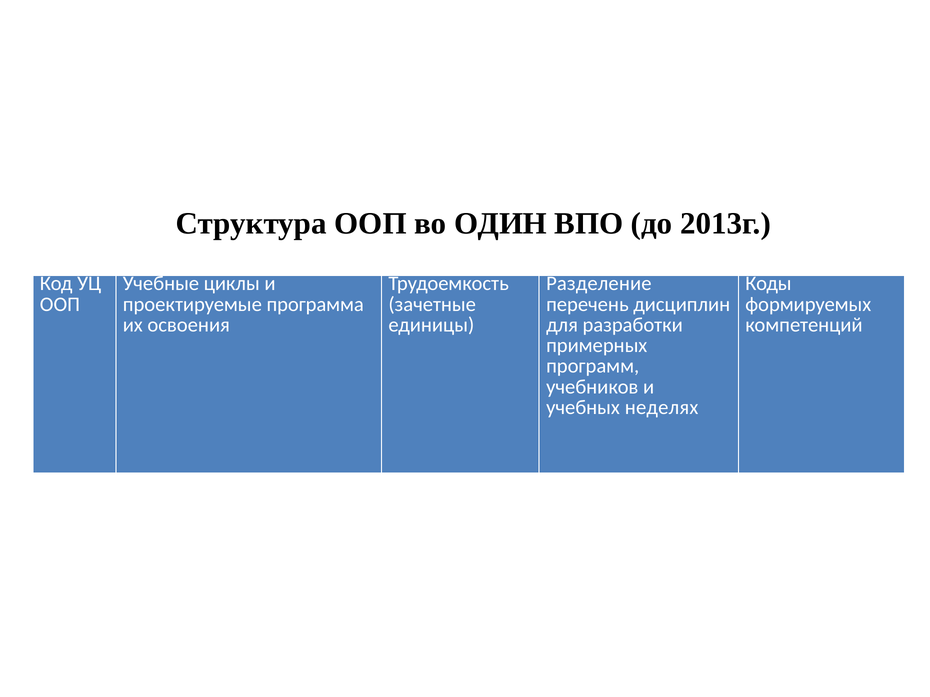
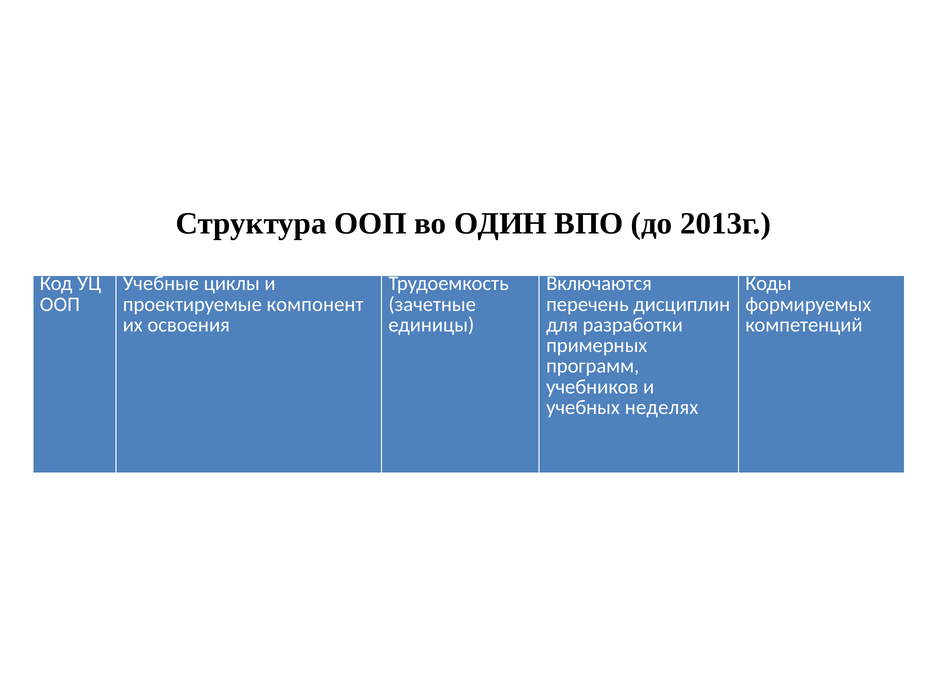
Разделение: Разделение -> Включаются
программа: программа -> компонент
